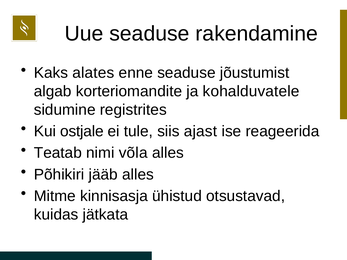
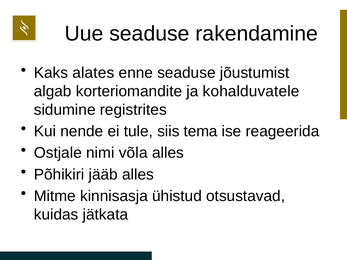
ostjale: ostjale -> nende
ajast: ajast -> tema
Teatab: Teatab -> Ostjale
